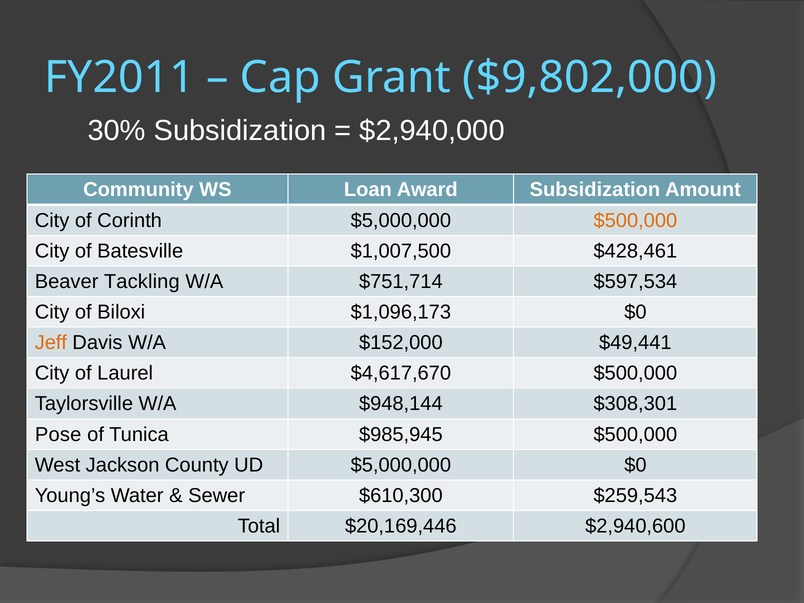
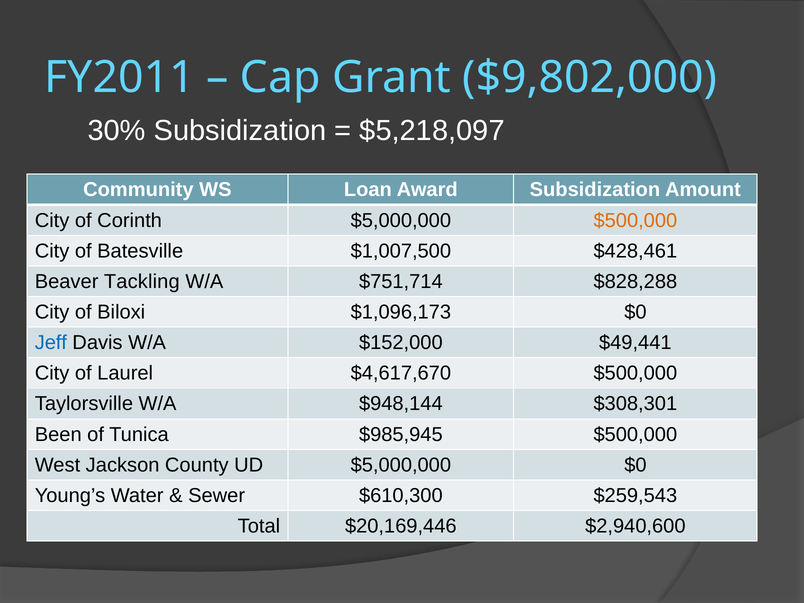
$2,940,000: $2,940,000 -> $5,218,097
$597,534: $597,534 -> $828,288
Jeff colour: orange -> blue
Pose: Pose -> Been
